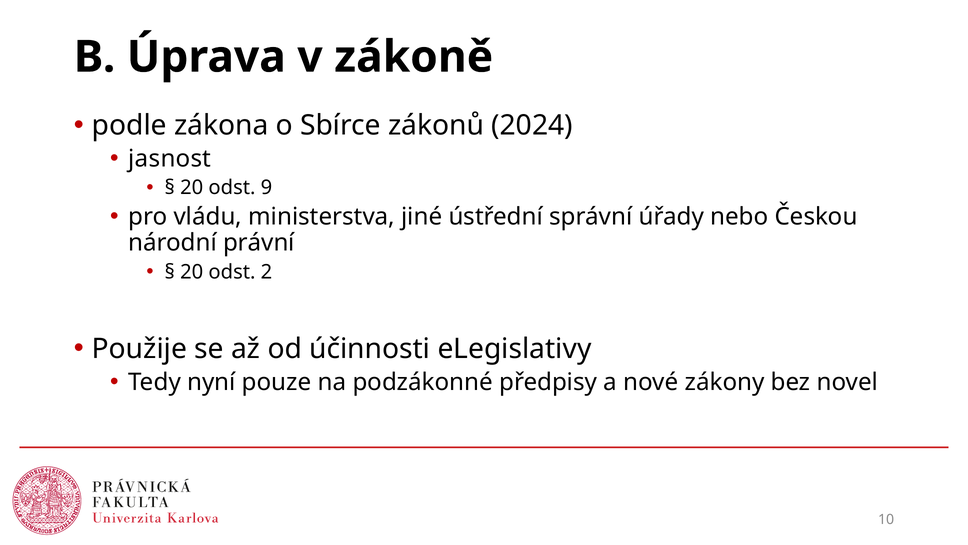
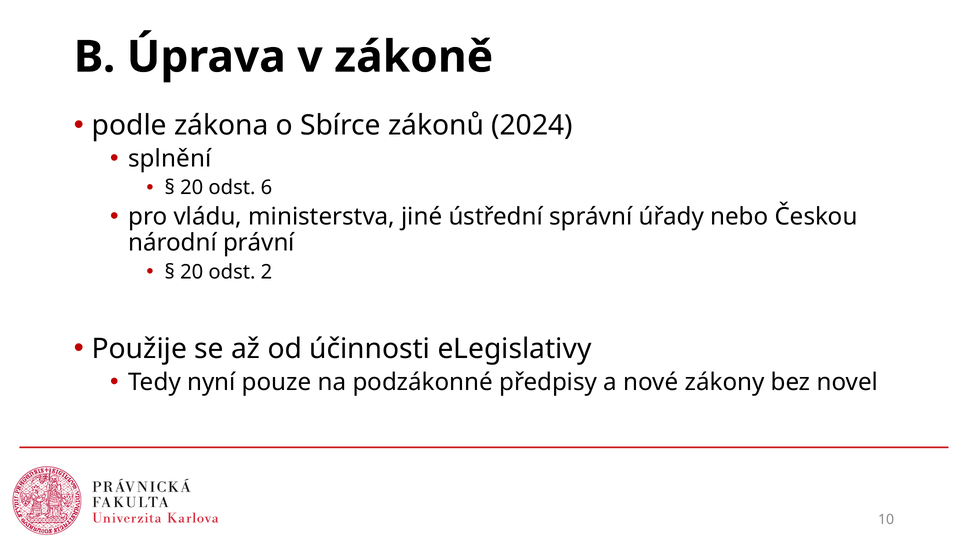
jasnost: jasnost -> splnění
9: 9 -> 6
